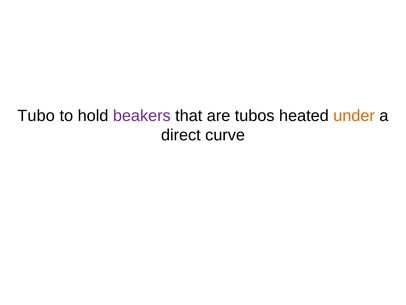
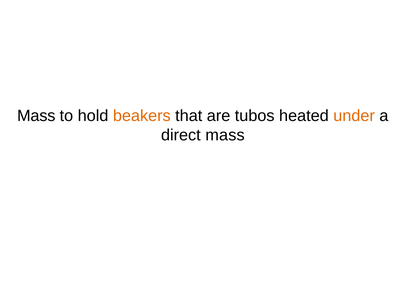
Tubo at (36, 116): Tubo -> Mass
beakers colour: purple -> orange
direct curve: curve -> mass
